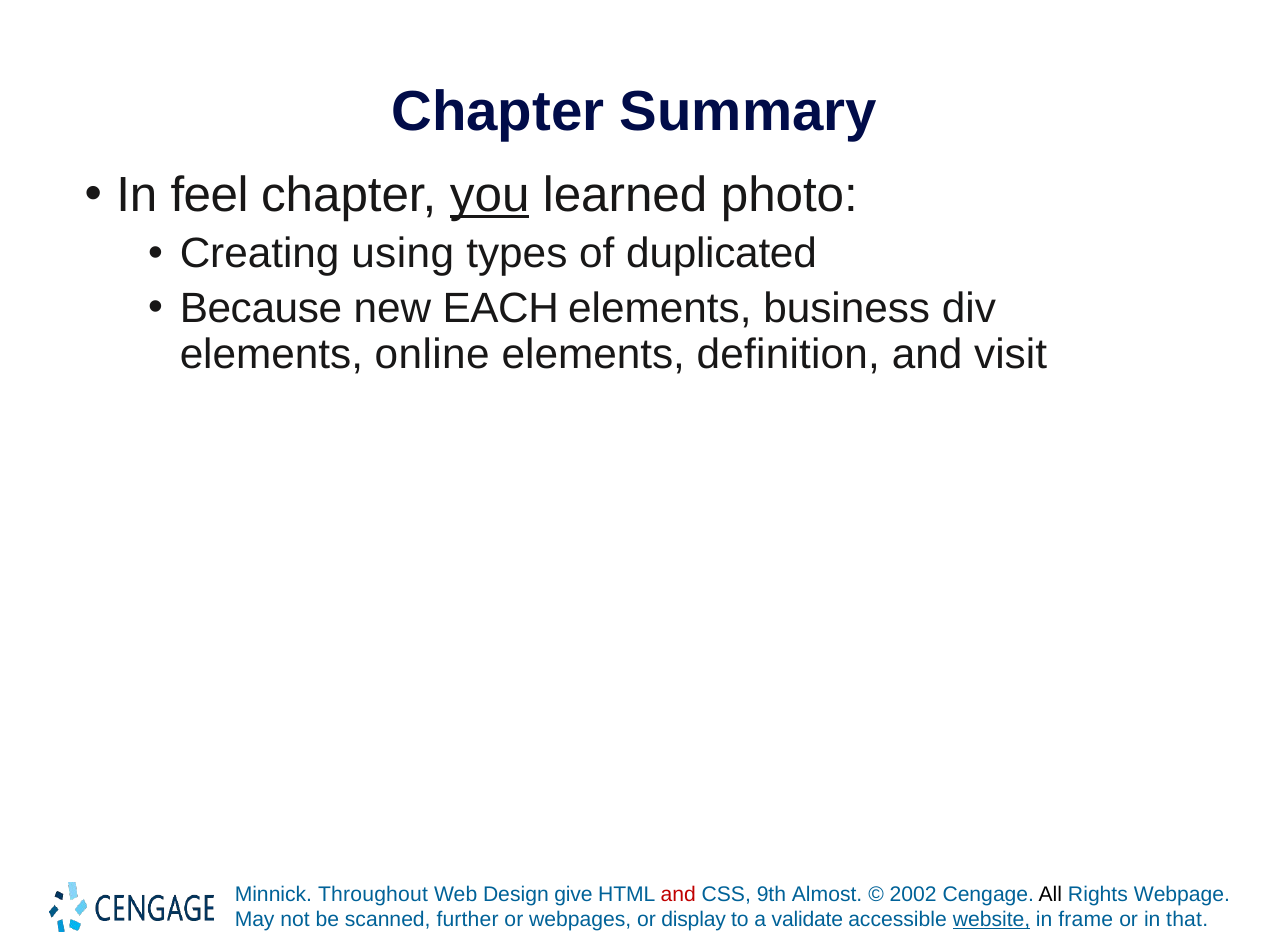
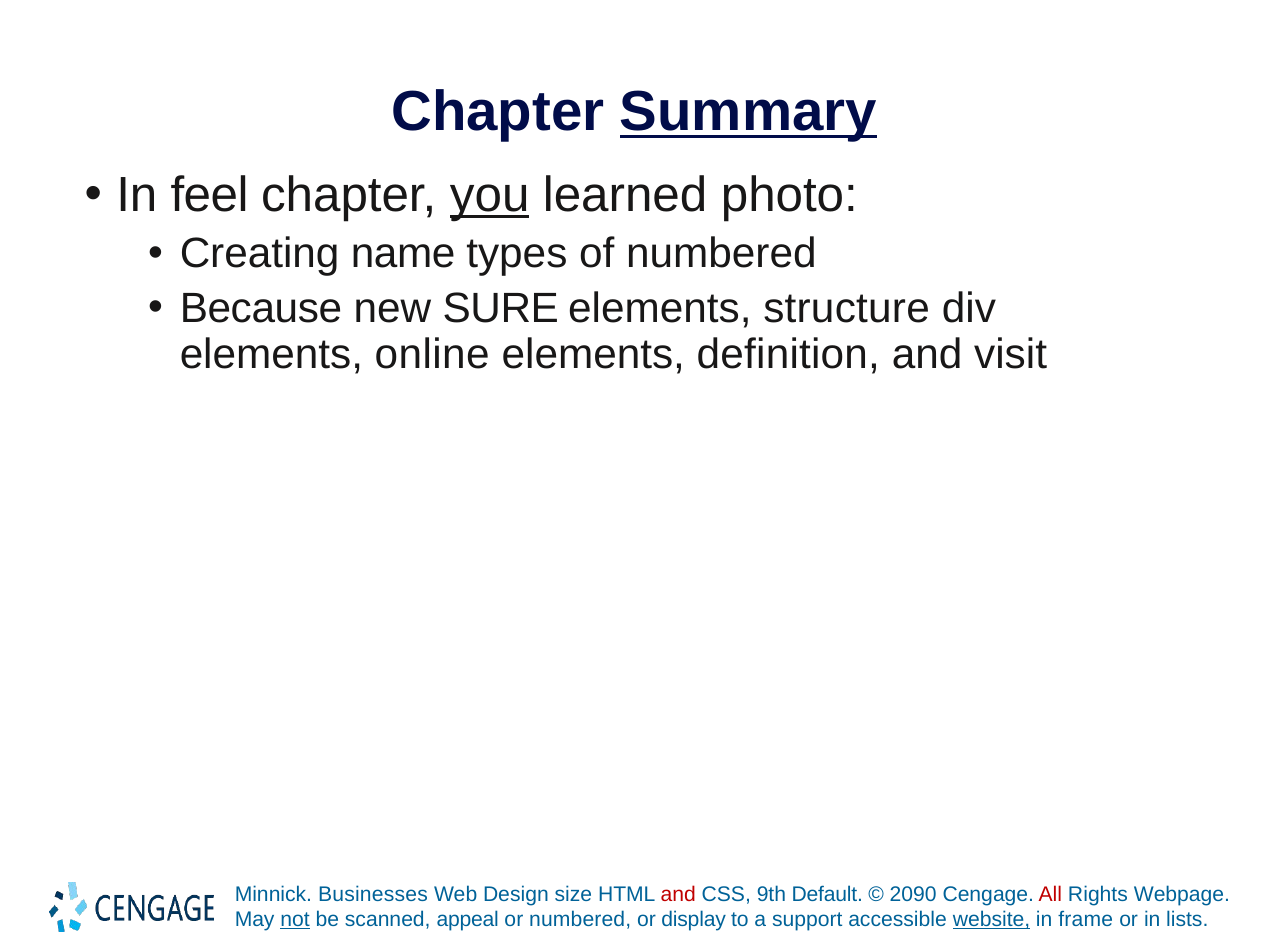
Summary underline: none -> present
using: using -> name
of duplicated: duplicated -> numbered
EACH: EACH -> SURE
business: business -> structure
Throughout: Throughout -> Businesses
give: give -> size
Almost: Almost -> Default
2002: 2002 -> 2090
All colour: black -> red
not underline: none -> present
further: further -> appeal
or webpages: webpages -> numbered
validate: validate -> support
that: that -> lists
